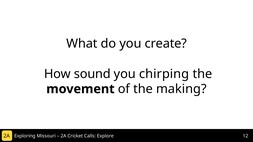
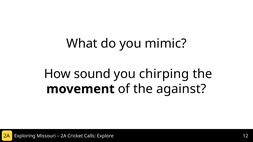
create: create -> mimic
making: making -> against
